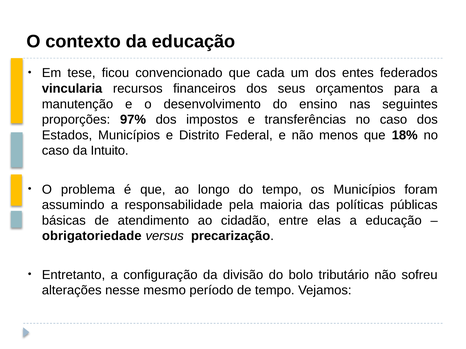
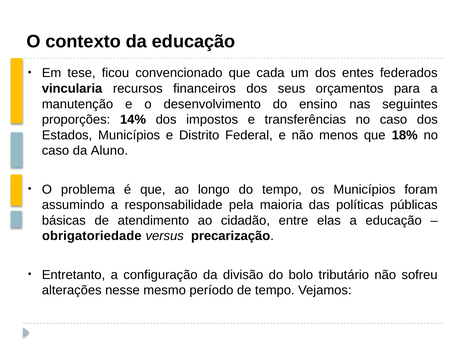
97%: 97% -> 14%
Intuito: Intuito -> Aluno
